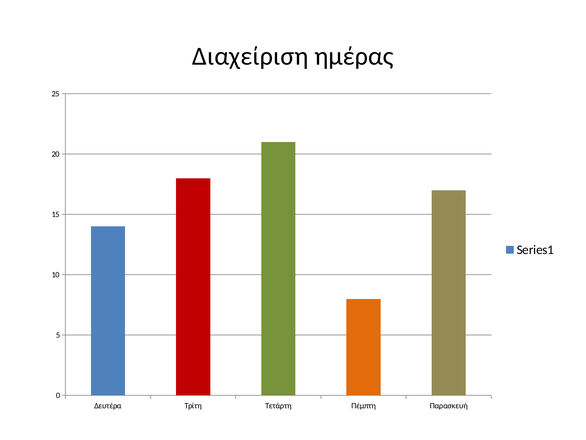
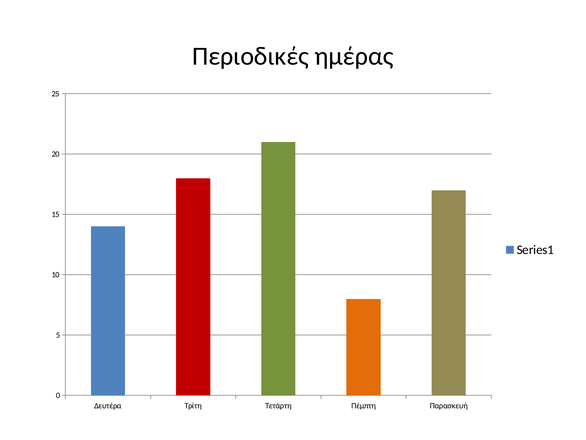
Διαχείριση: Διαχείριση -> Περιοδικές
